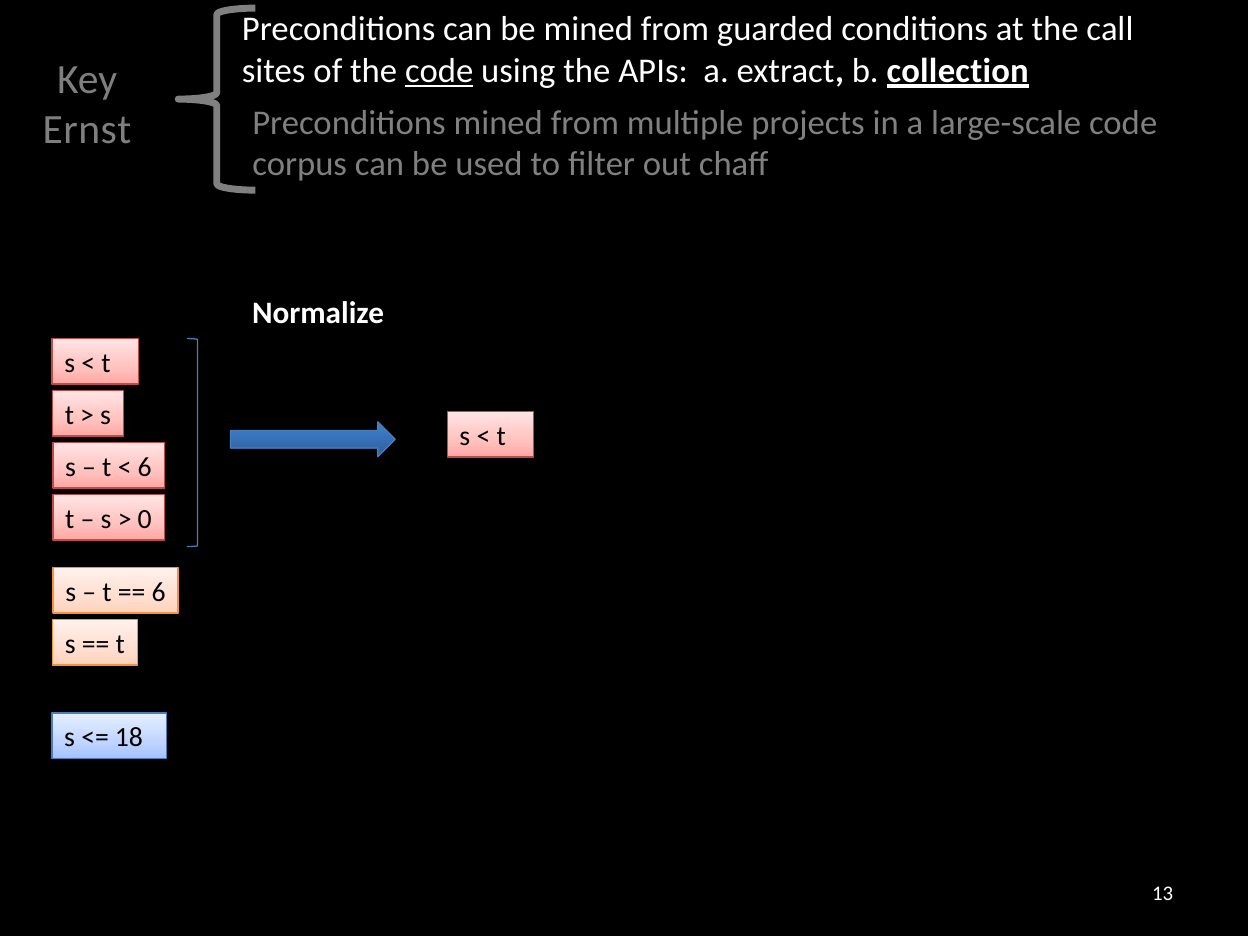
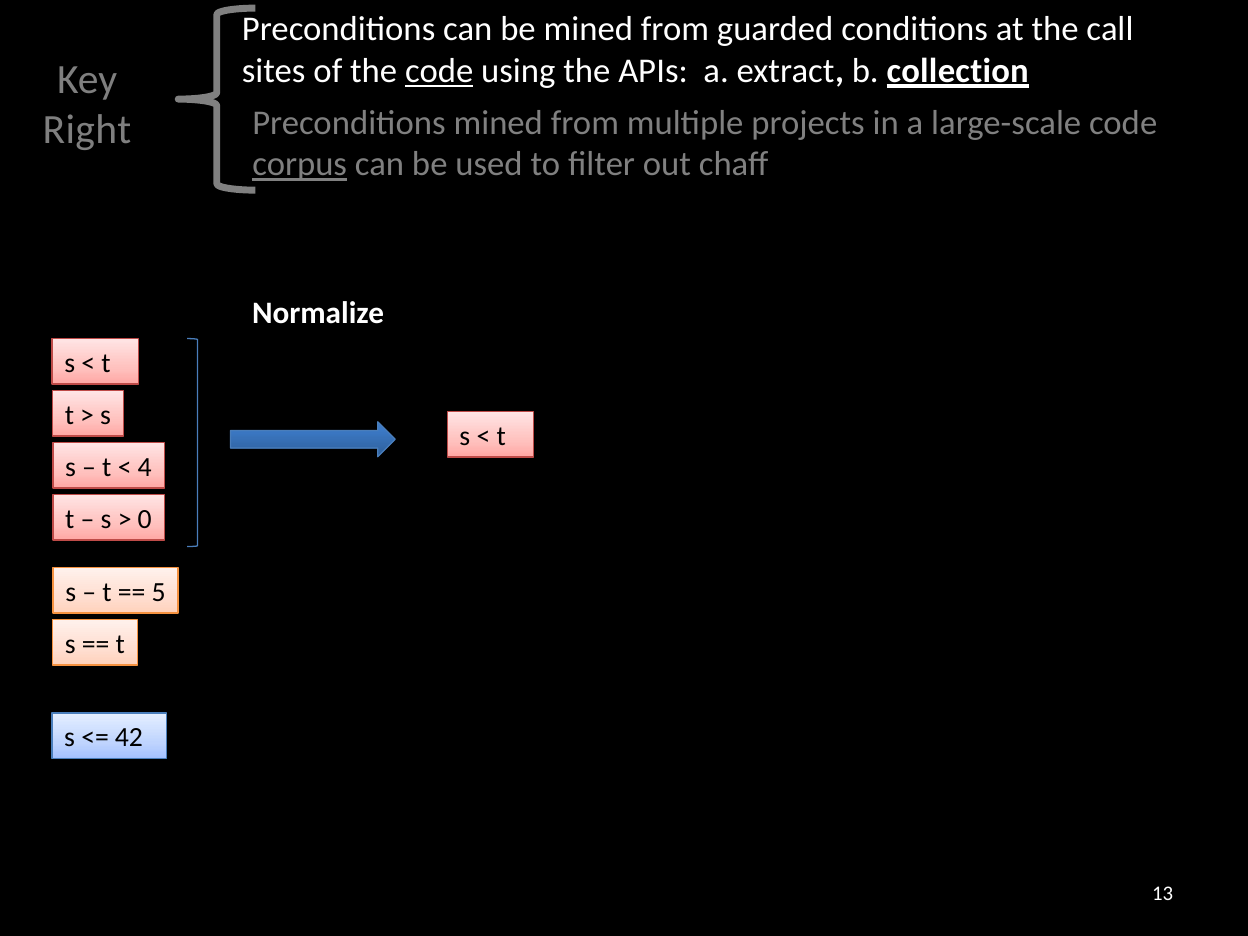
Ernst: Ernst -> Right
corpus underline: none -> present
6 at (145, 467): 6 -> 4
6 at (159, 592): 6 -> 5
18: 18 -> 42
